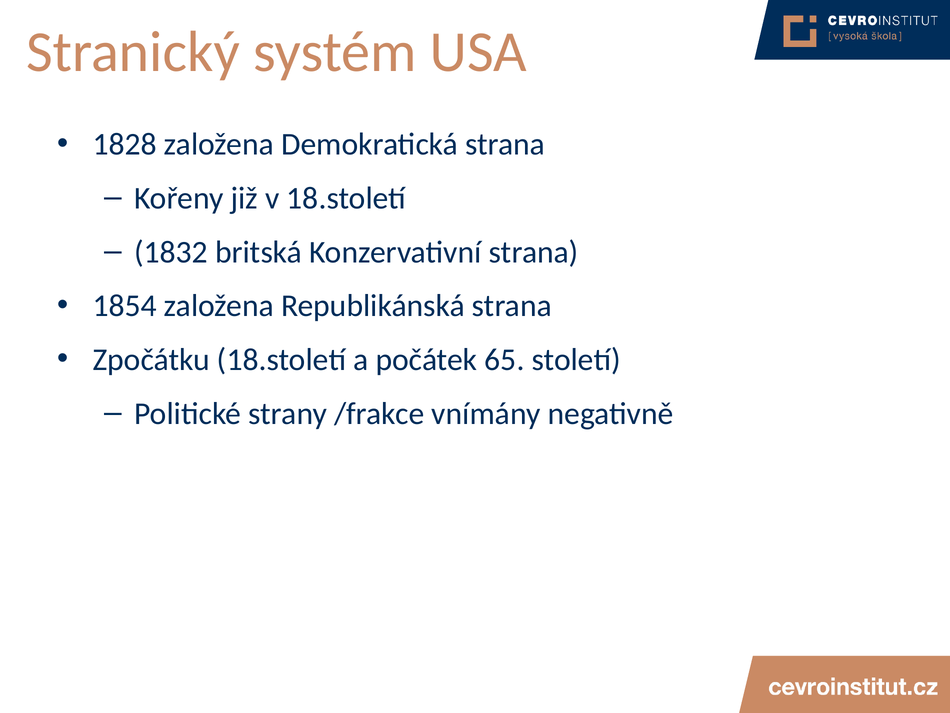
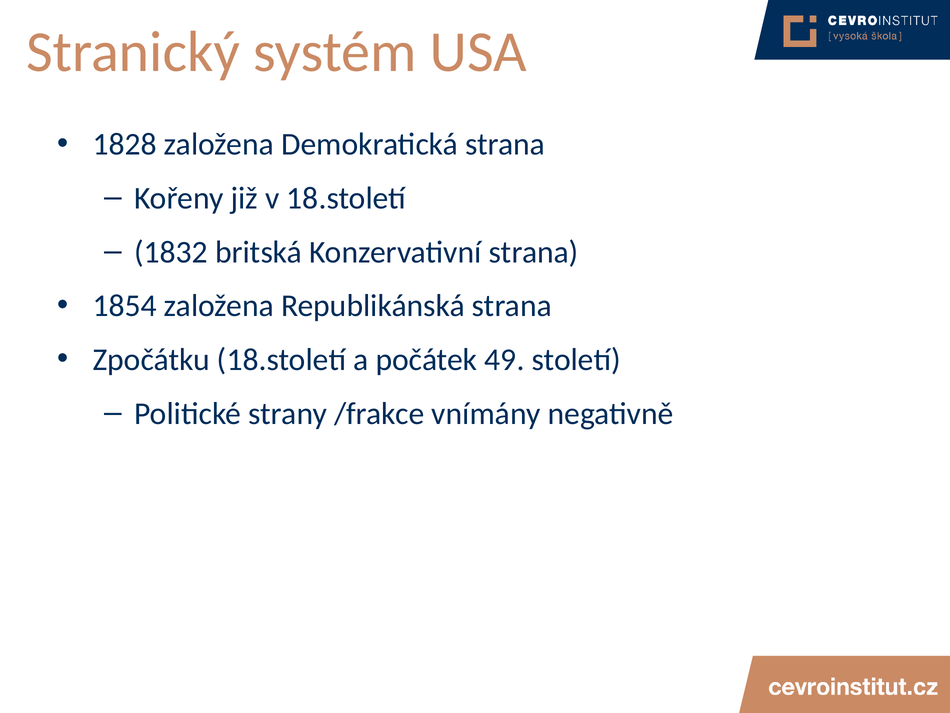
65: 65 -> 49
